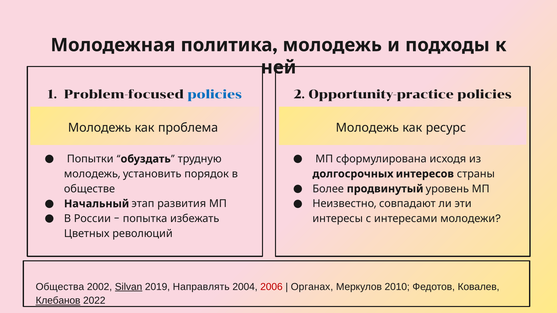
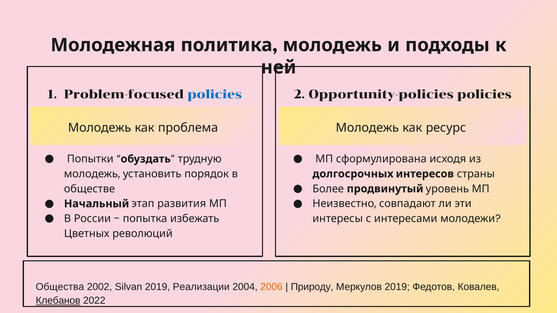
Opportunity-practice: Opportunity-practice -> Opportunity-policies
Silvan underline: present -> none
Направлять: Направлять -> Реализации
2006 colour: red -> orange
Органах: Органах -> Природу
Меркулов 2010: 2010 -> 2019
